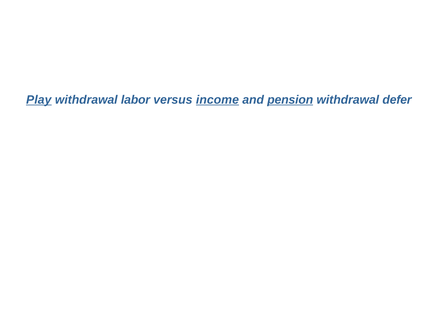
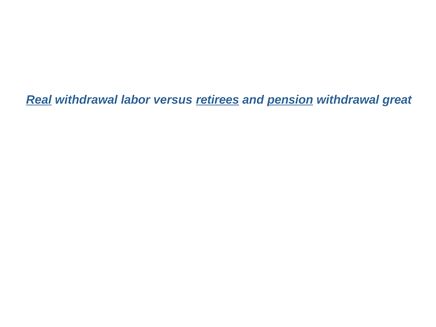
Play: Play -> Real
income: income -> retirees
defer: defer -> great
